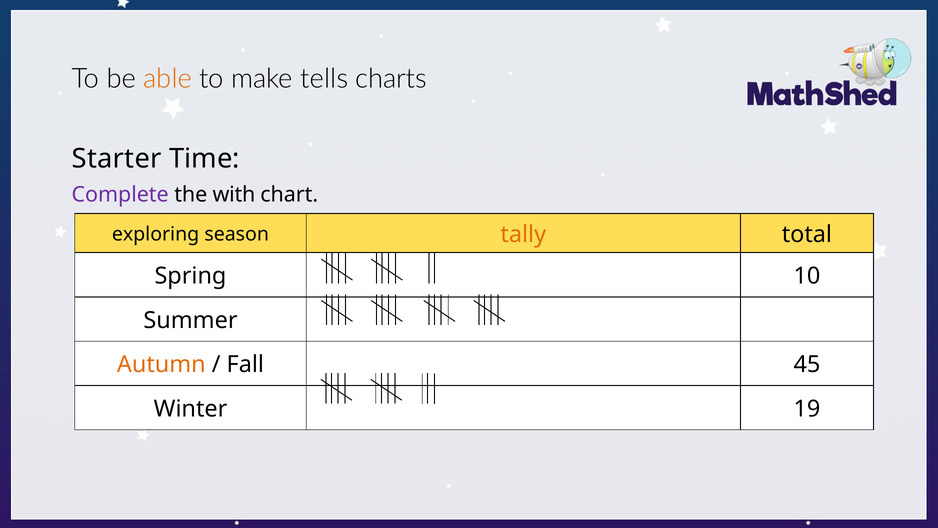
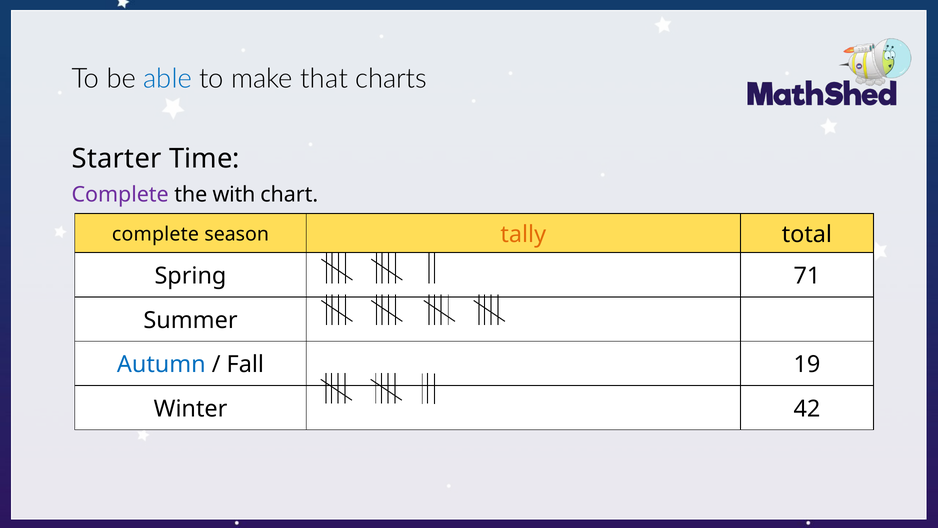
able colour: orange -> blue
tells: tells -> that
exploring at (156, 234): exploring -> complete
10: 10 -> 71
Autumn colour: orange -> blue
45: 45 -> 19
19: 19 -> 42
